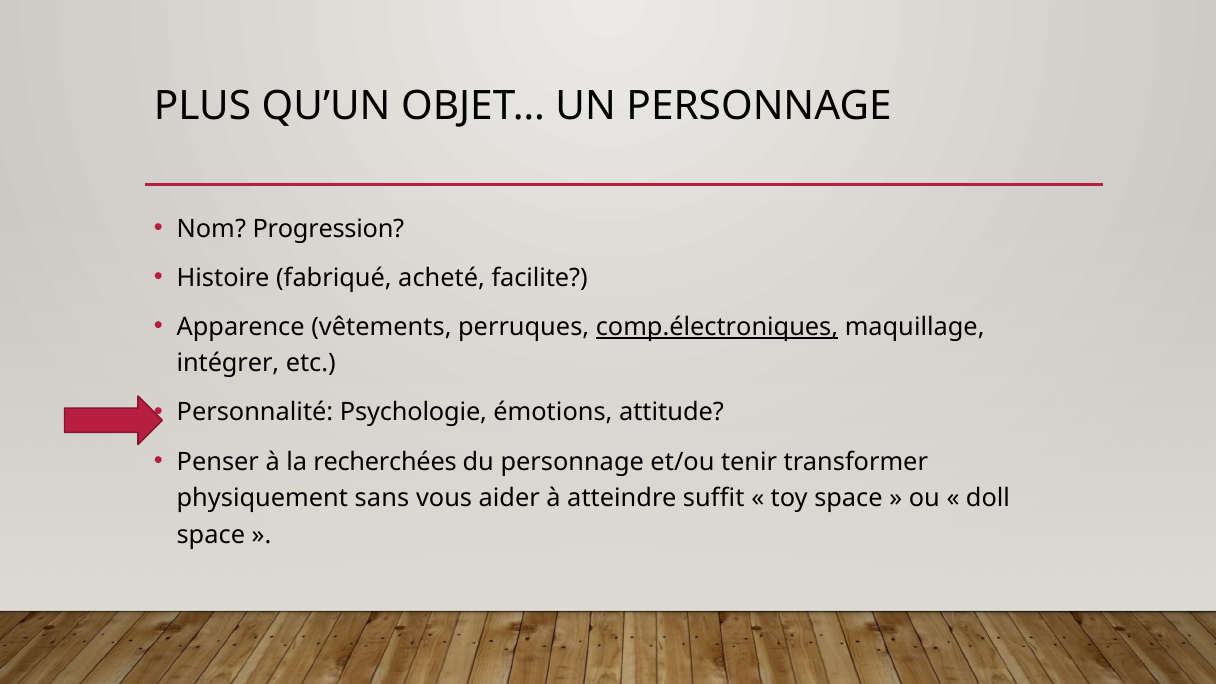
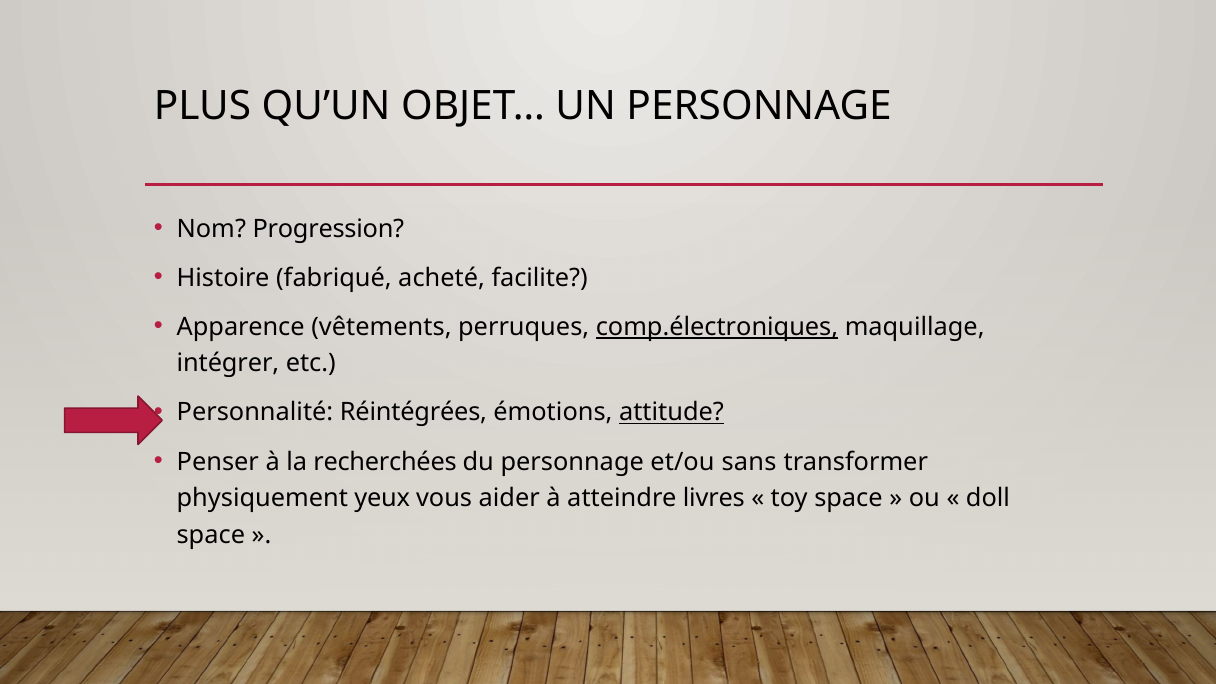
Psychologie: Psychologie -> Réintégrées
attitude underline: none -> present
tenir: tenir -> sans
sans: sans -> yeux
suffit: suffit -> livres
